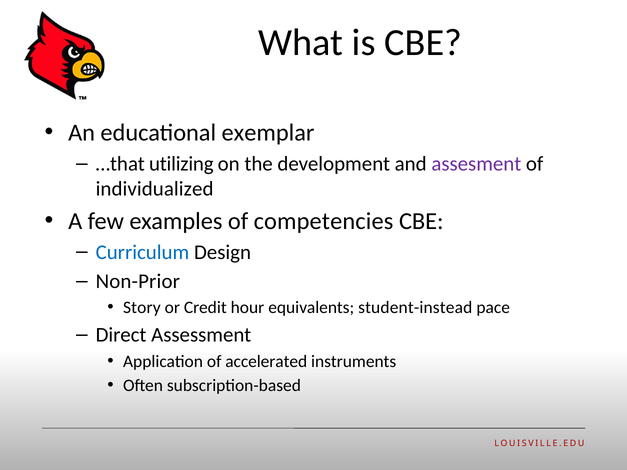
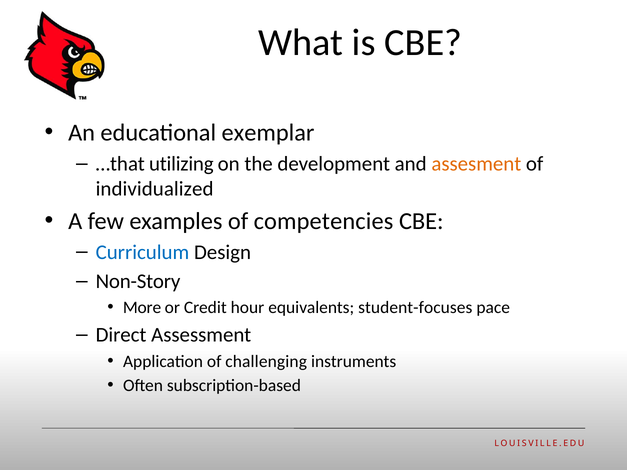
assesment colour: purple -> orange
Non-Prior: Non-Prior -> Non-Story
Story: Story -> More
student-instead: student-instead -> student-focuses
accelerated: accelerated -> challenging
